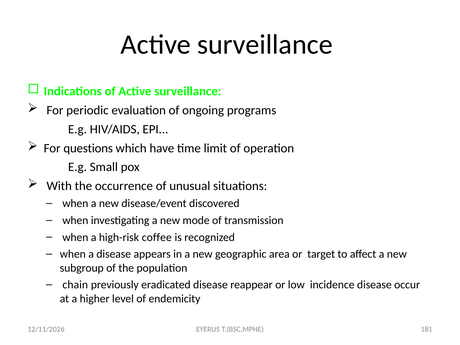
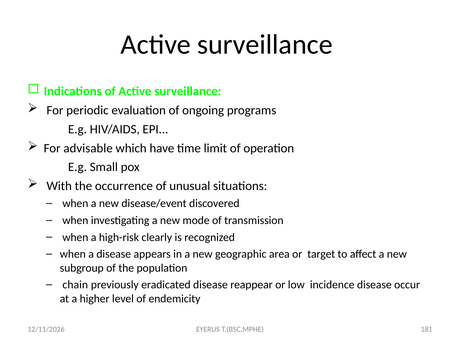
questions: questions -> advisable
coffee: coffee -> clearly
